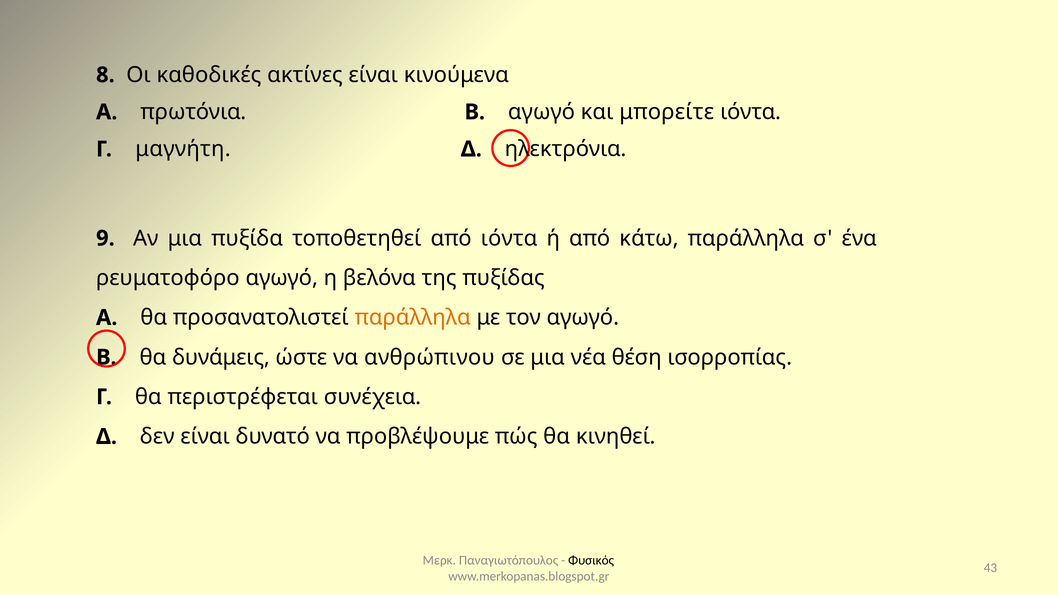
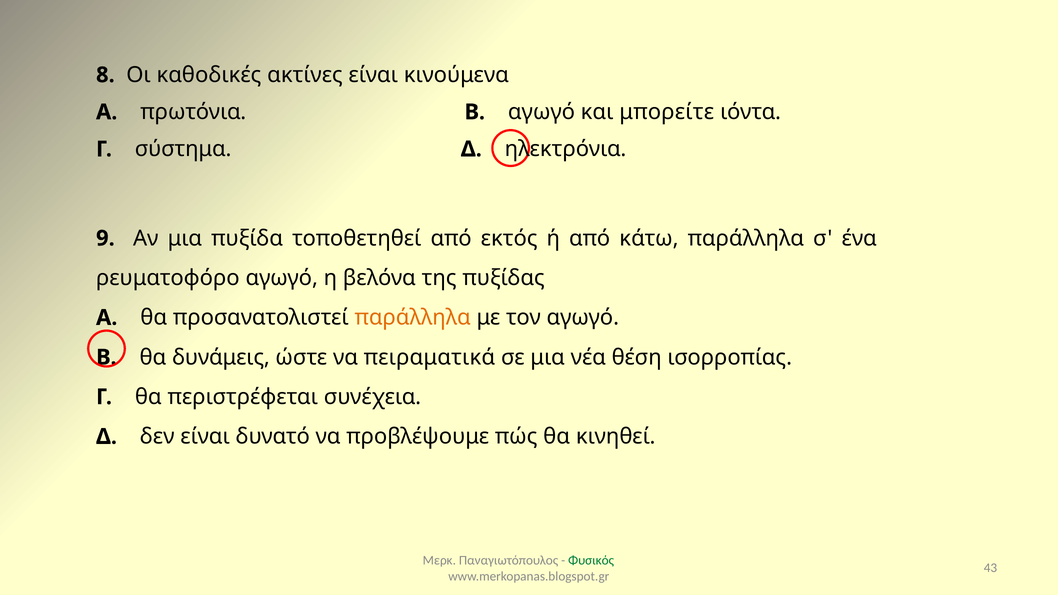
μαγνήτη: μαγνήτη -> σύστημα
από ιόντα: ιόντα -> εκτός
ανθρώπινου: ανθρώπινου -> πειραματικά
Φυσικός colour: black -> green
